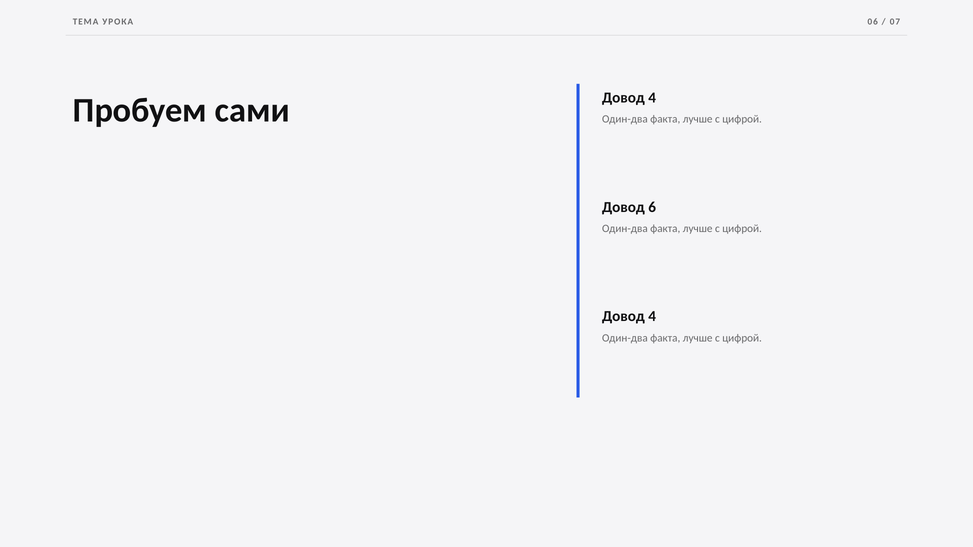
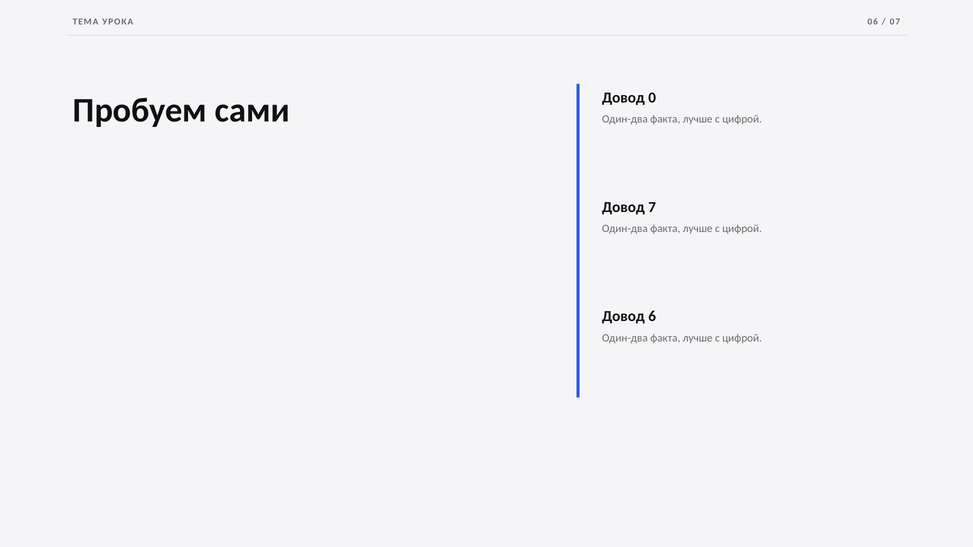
сами Довод 4: 4 -> 0
6: 6 -> 7
4 at (652, 317): 4 -> 6
